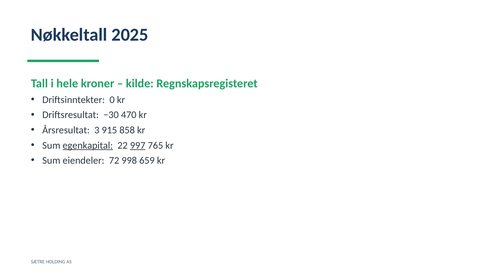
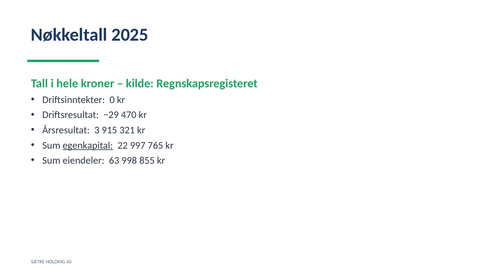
−30: −30 -> −29
858: 858 -> 321
997 underline: present -> none
72: 72 -> 63
659: 659 -> 855
